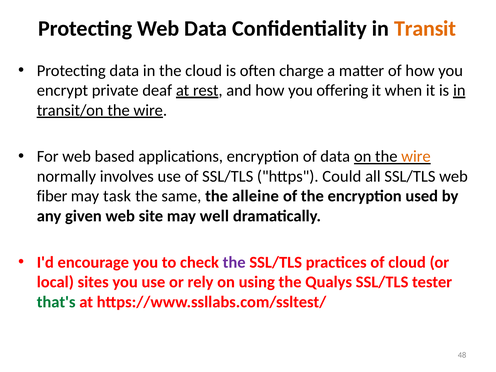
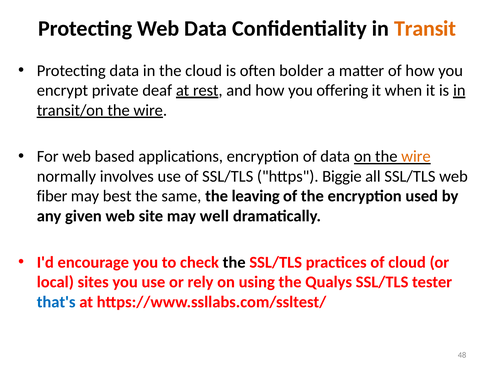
charge: charge -> bolder
Could: Could -> Biggie
task: task -> best
alleine: alleine -> leaving
the at (234, 262) colour: purple -> black
that's colour: green -> blue
